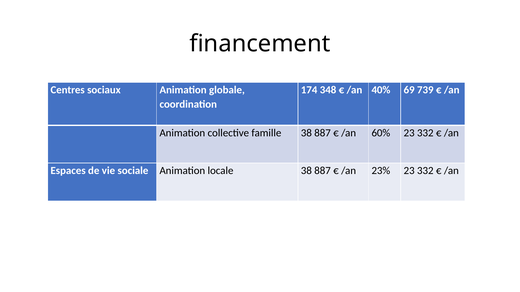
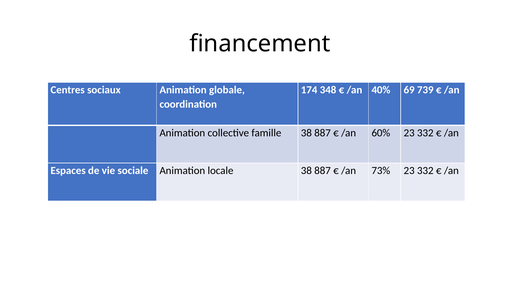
23%: 23% -> 73%
